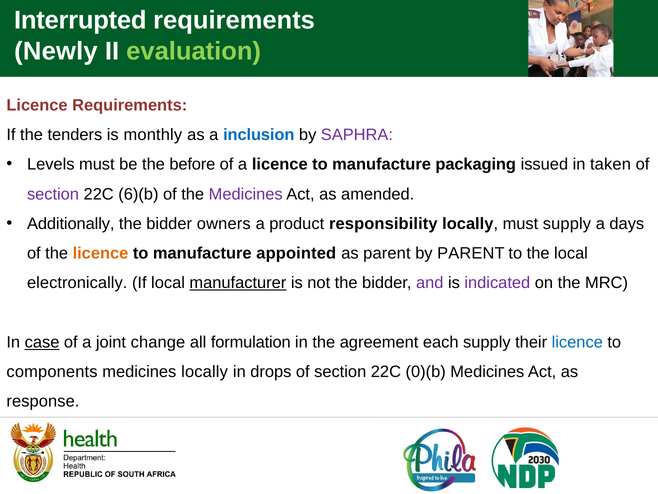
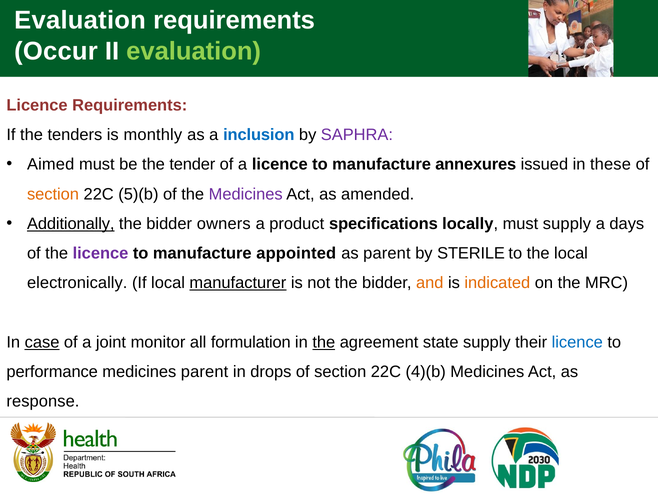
Interrupted at (80, 20): Interrupted -> Evaluation
Newly: Newly -> Occur
Levels: Levels -> Aimed
before: before -> tender
packaging: packaging -> annexures
taken: taken -> these
section at (53, 194) colour: purple -> orange
6)(b: 6)(b -> 5)(b
Additionally underline: none -> present
responsibility: responsibility -> specifications
licence at (100, 253) colour: orange -> purple
by PARENT: PARENT -> STERILE
and colour: purple -> orange
indicated colour: purple -> orange
change: change -> monitor
the at (324, 342) underline: none -> present
each: each -> state
components: components -> performance
medicines locally: locally -> parent
0)(b: 0)(b -> 4)(b
